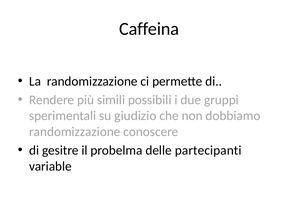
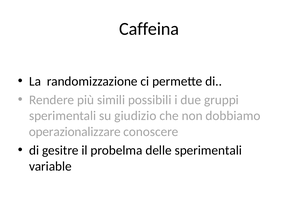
randomizzazione at (75, 131): randomizzazione -> operazionalizzare
delle partecipanti: partecipanti -> sperimentali
